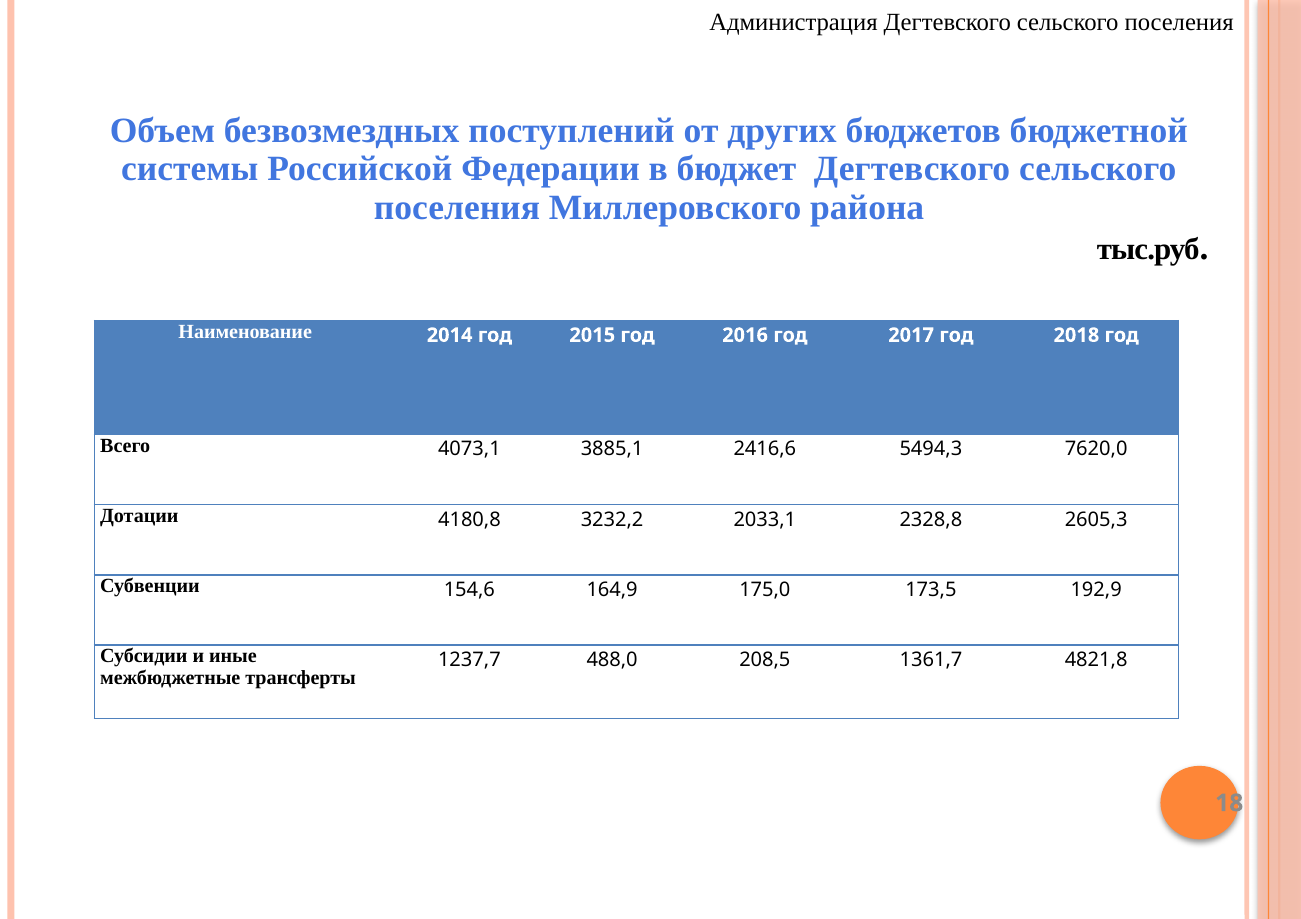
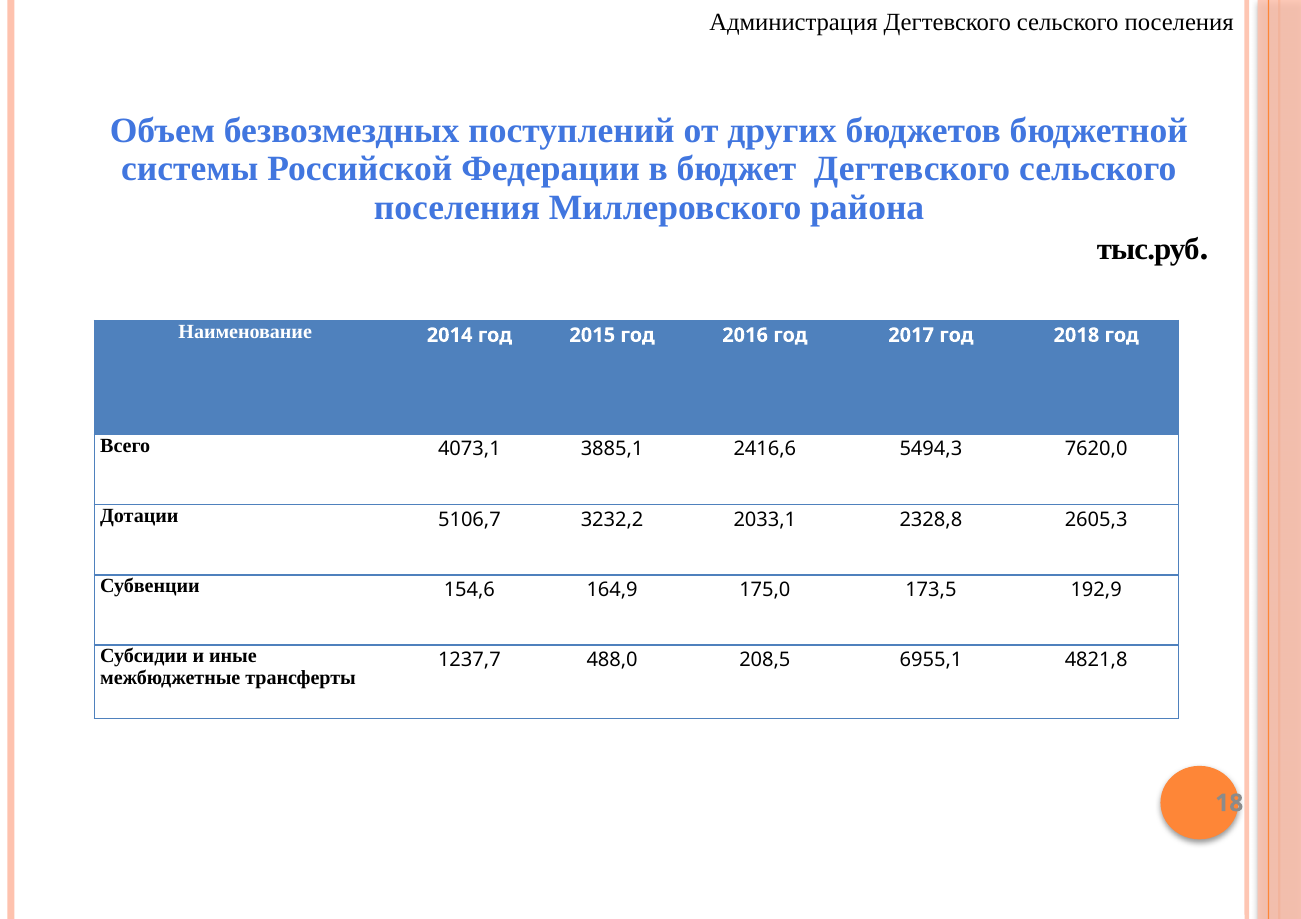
4180,8: 4180,8 -> 5106,7
1361,7: 1361,7 -> 6955,1
